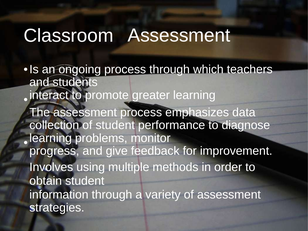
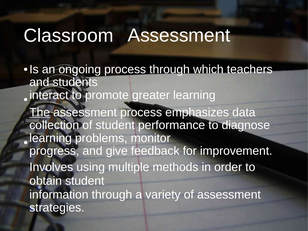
The underline: none -> present
